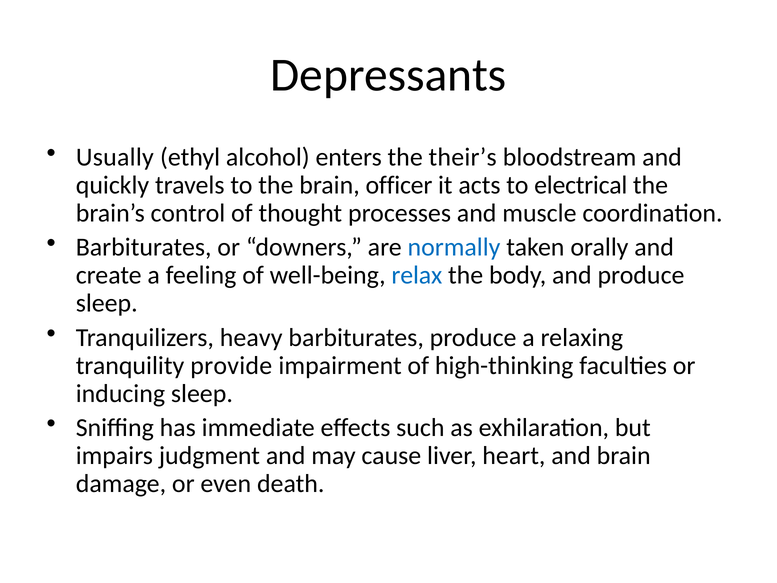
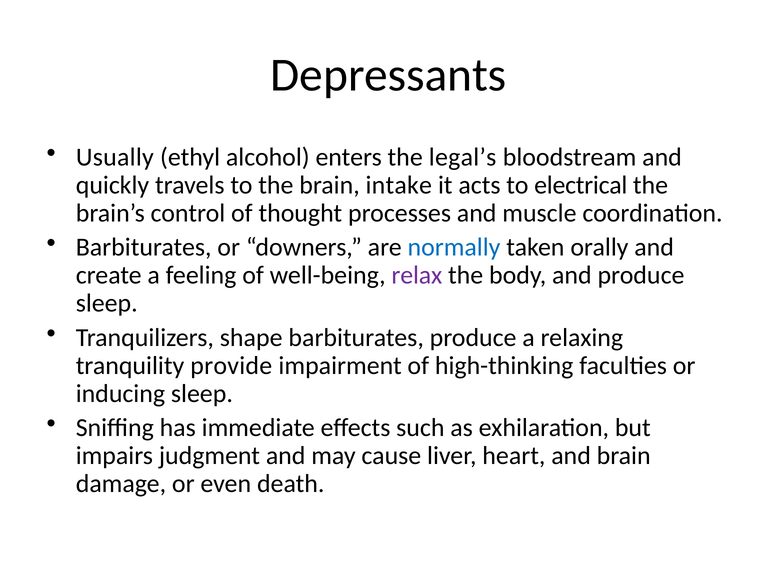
their’s: their’s -> legal’s
officer: officer -> intake
relax colour: blue -> purple
heavy: heavy -> shape
